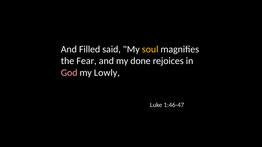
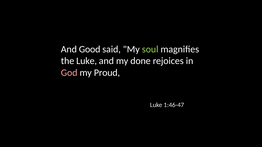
Filled: Filled -> Good
soul colour: yellow -> light green
the Fear: Fear -> Luke
Lowly: Lowly -> Proud
